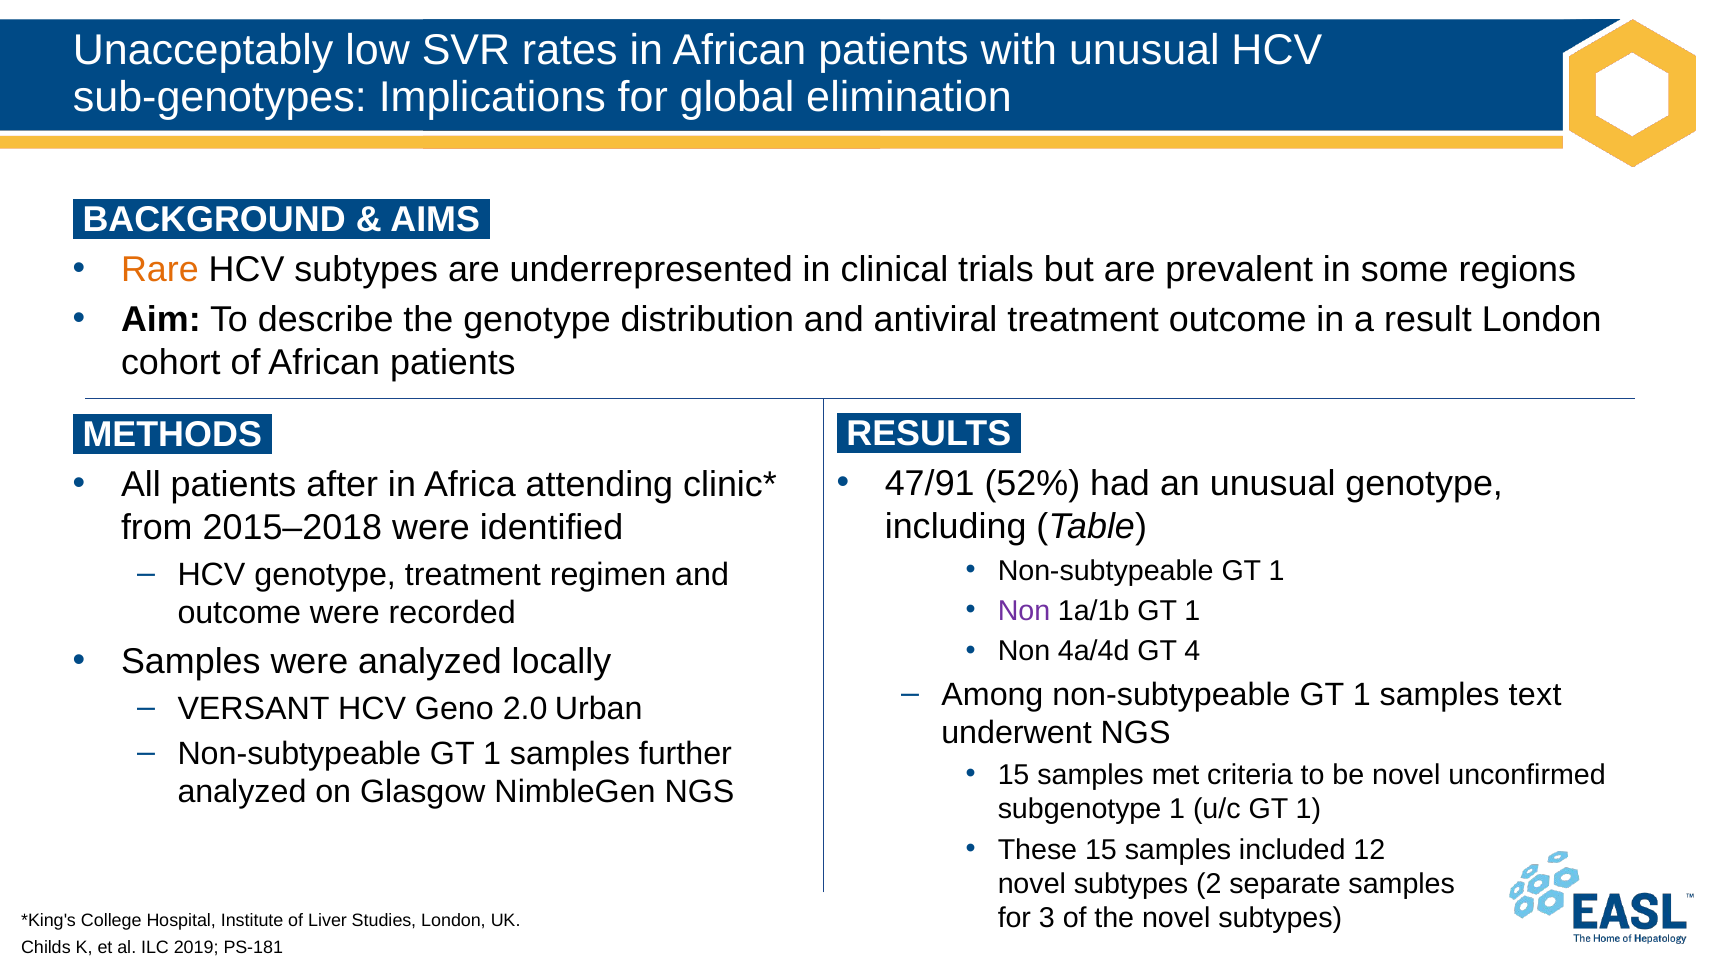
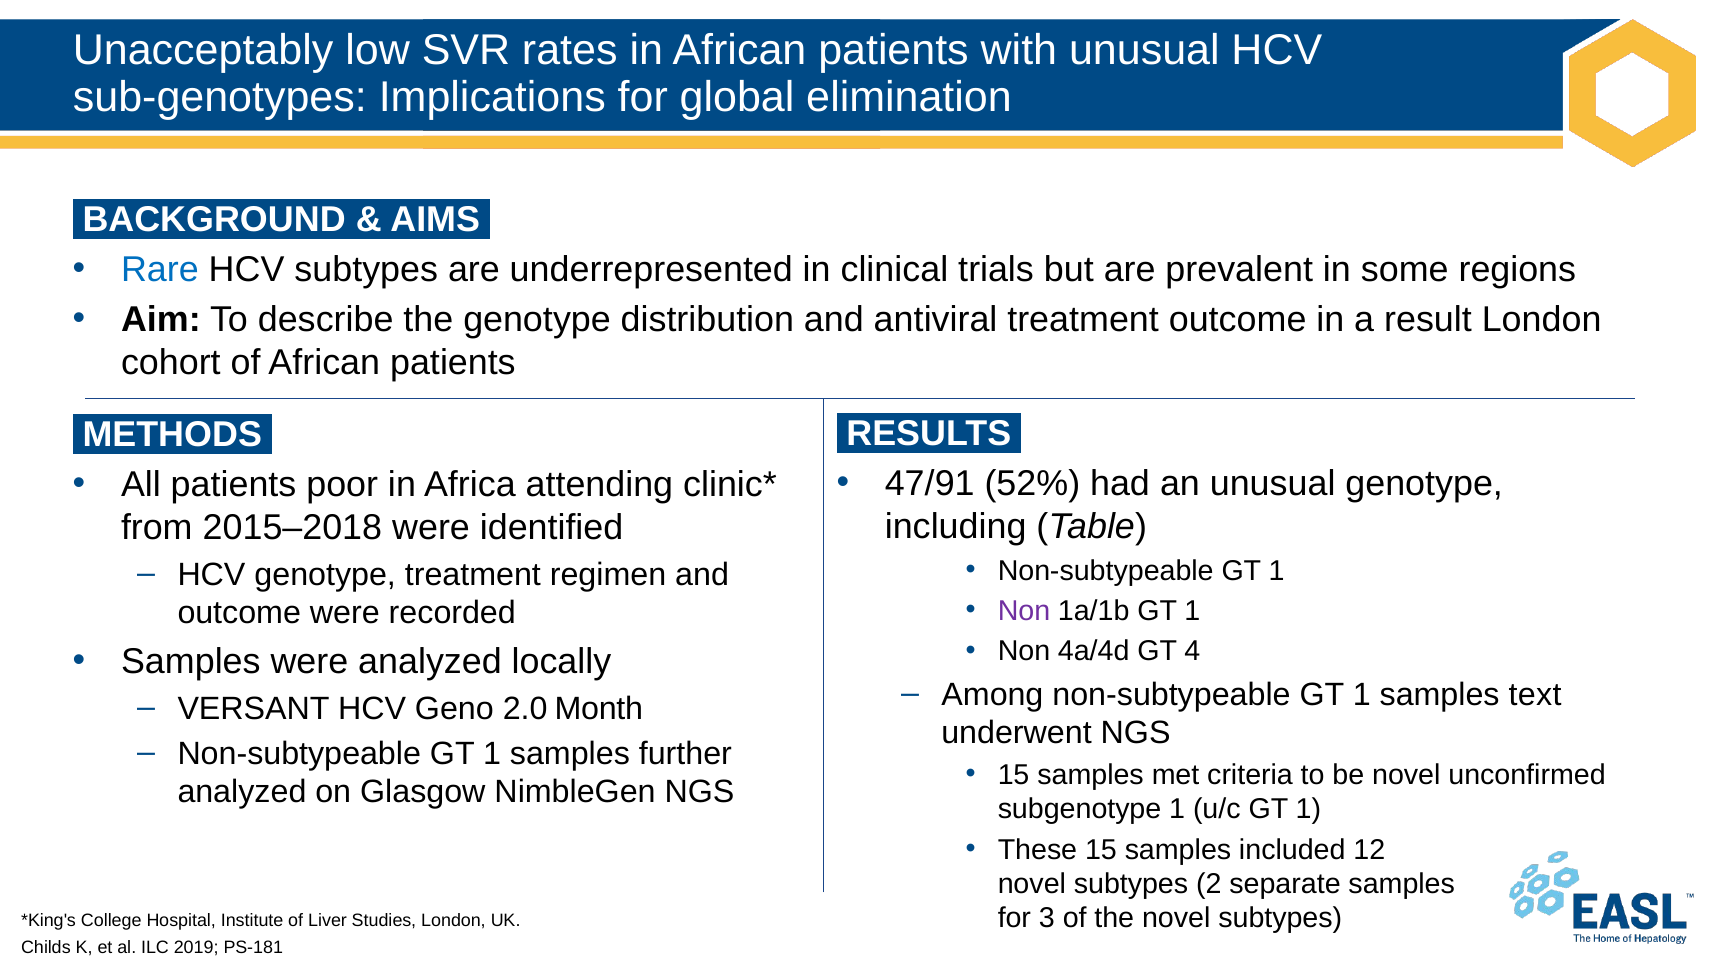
Rare colour: orange -> blue
after: after -> poor
Urban: Urban -> Month
